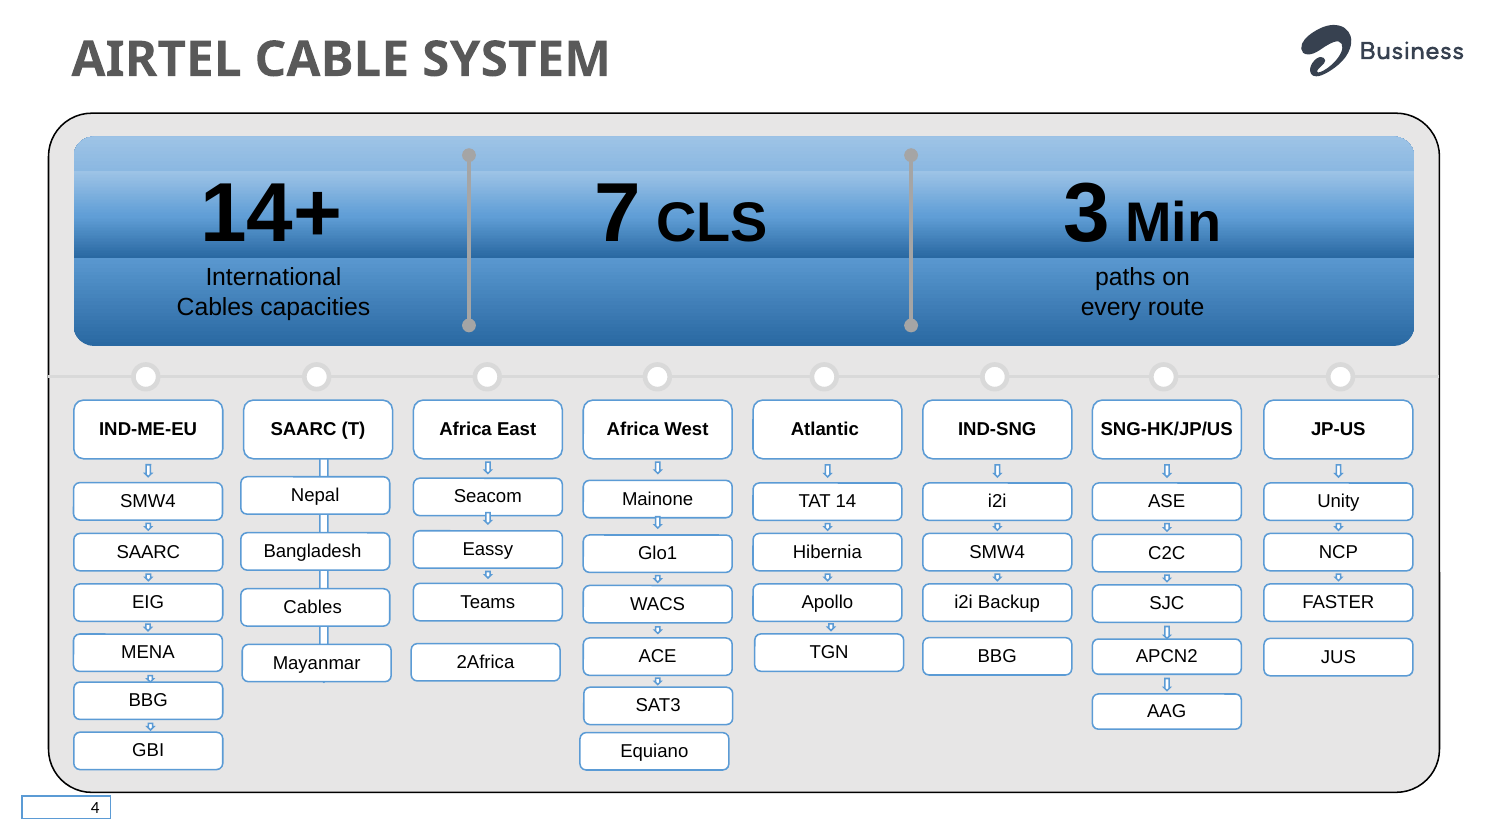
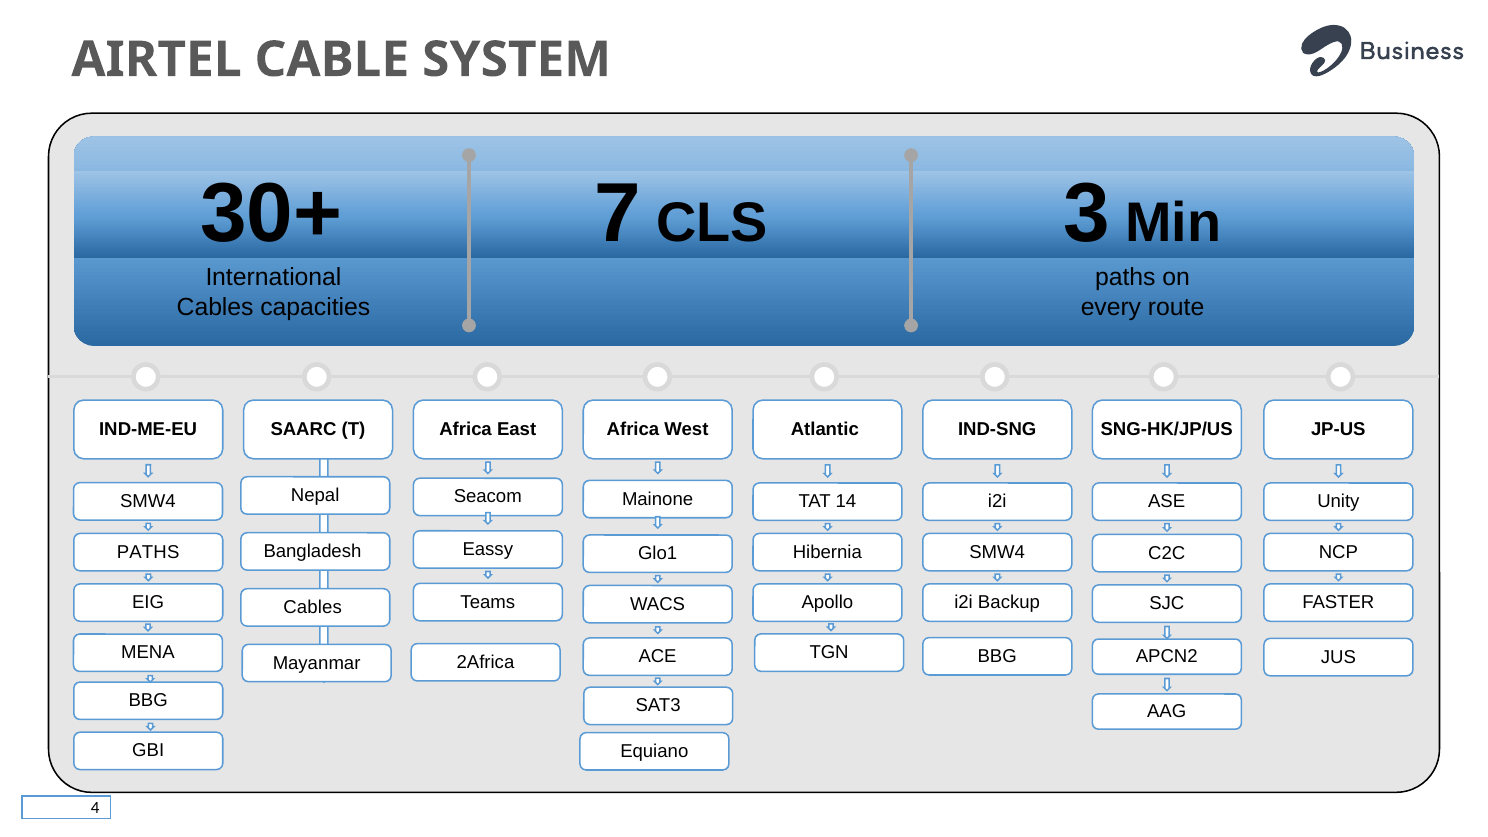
14+: 14+ -> 30+
SAARC at (148, 552): SAARC -> PATHS
